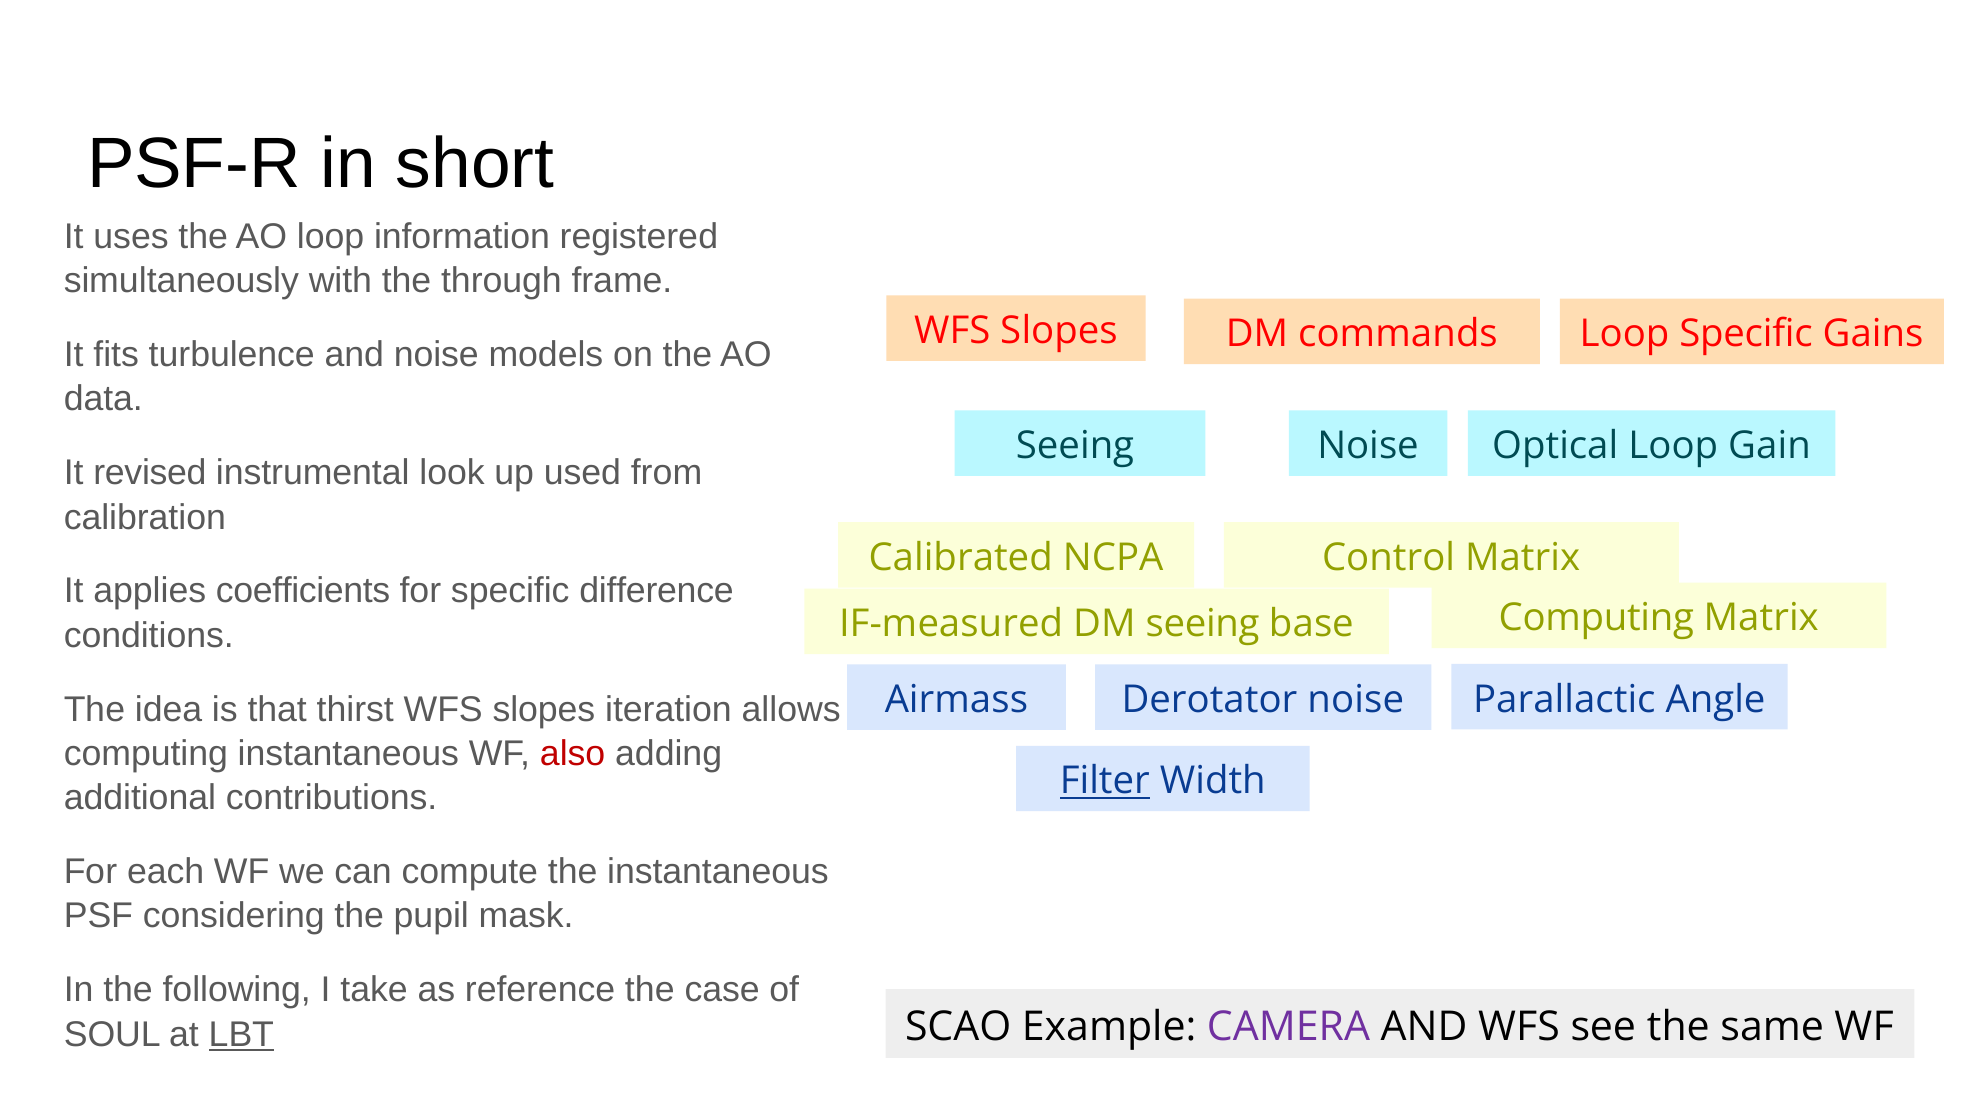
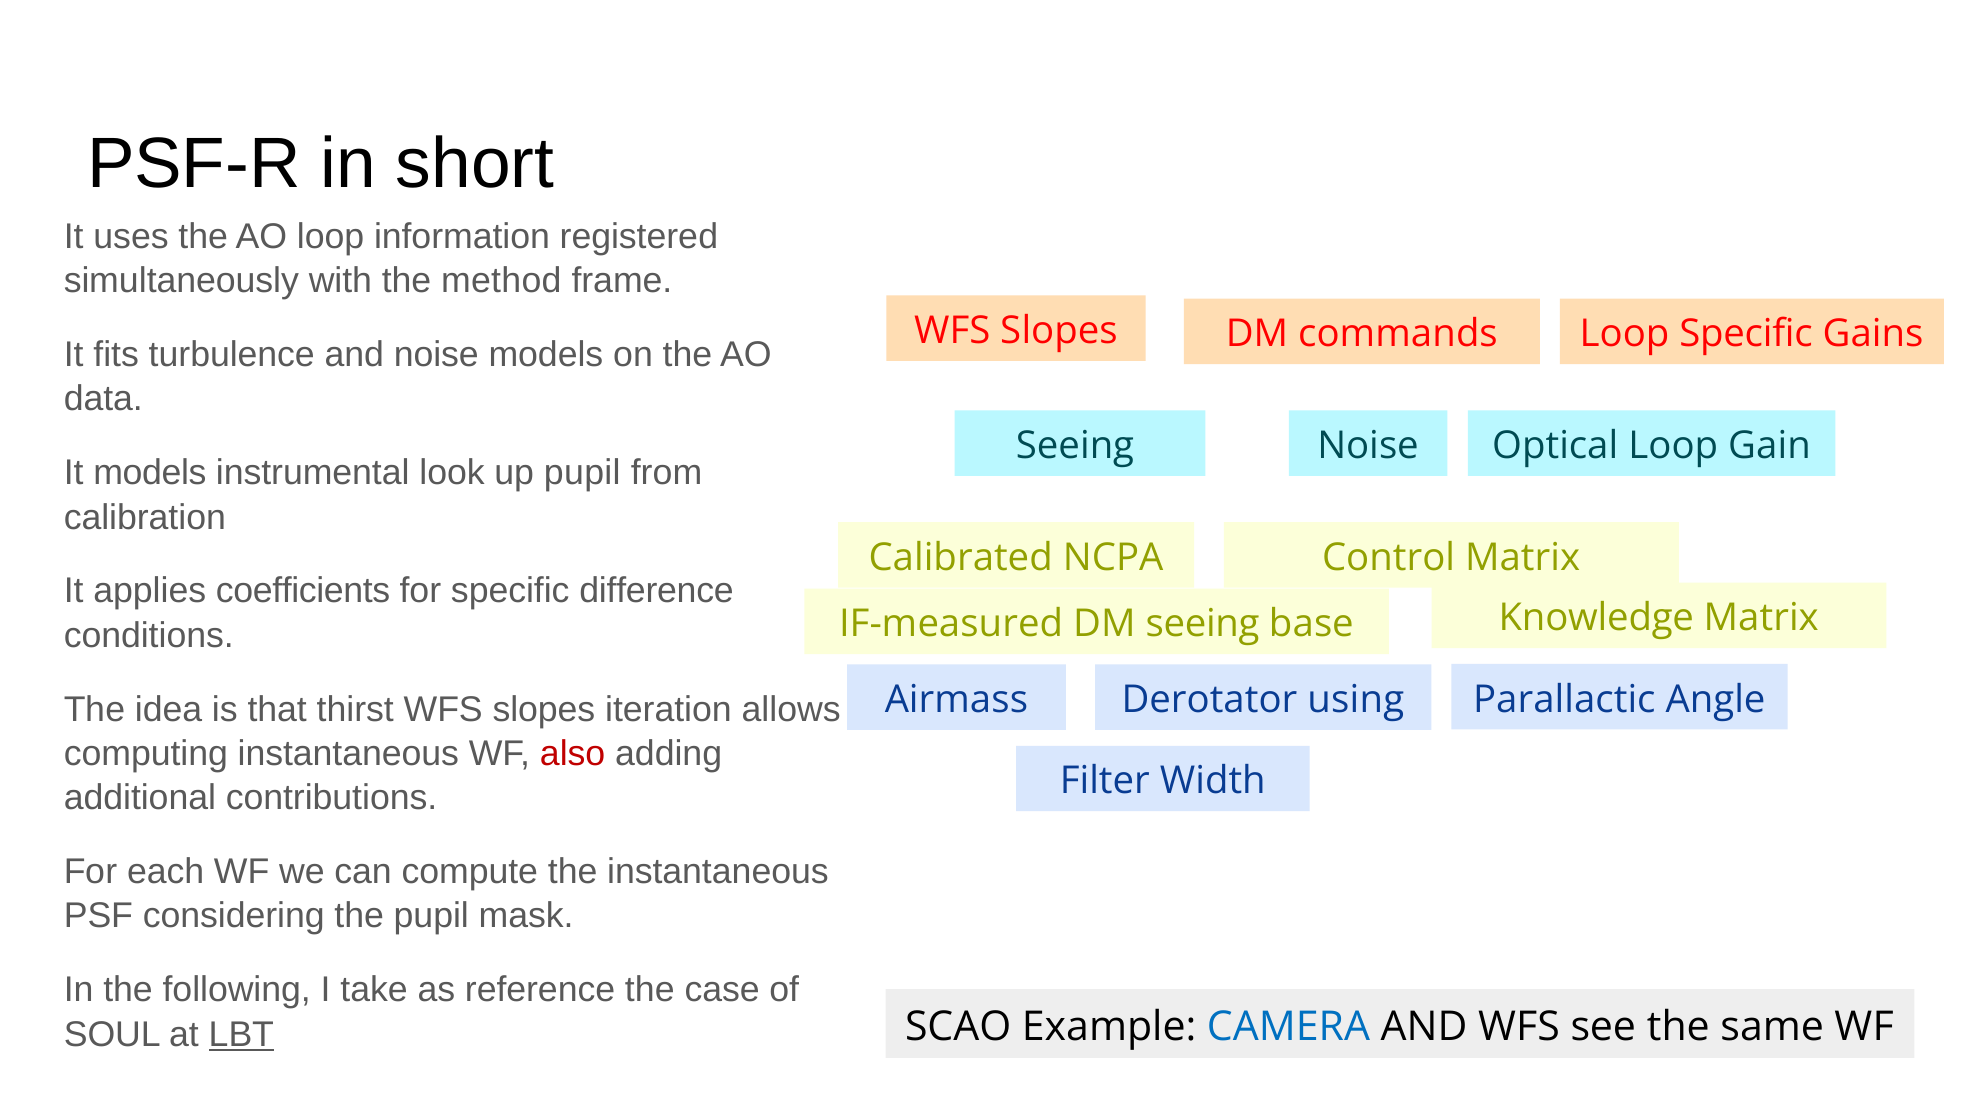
through: through -> method
It revised: revised -> models
up used: used -> pupil
Computing at (1596, 618): Computing -> Knowledge
Derotator noise: noise -> using
Filter underline: present -> none
CAMERA colour: purple -> blue
